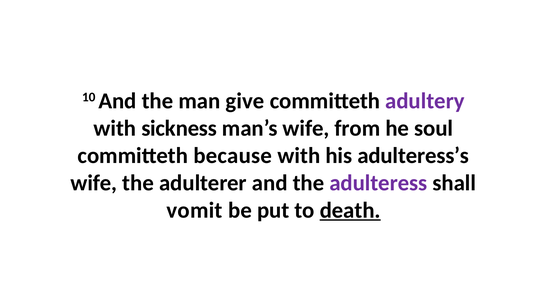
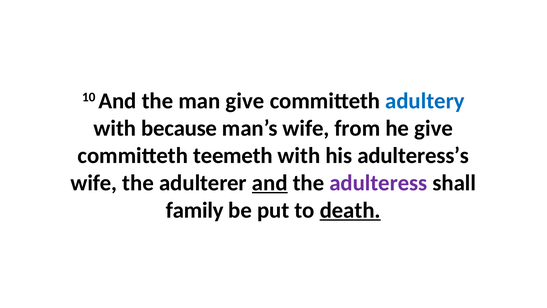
adultery colour: purple -> blue
sickness: sickness -> because
he soul: soul -> give
because: because -> teemeth
and at (270, 183) underline: none -> present
vomit: vomit -> family
